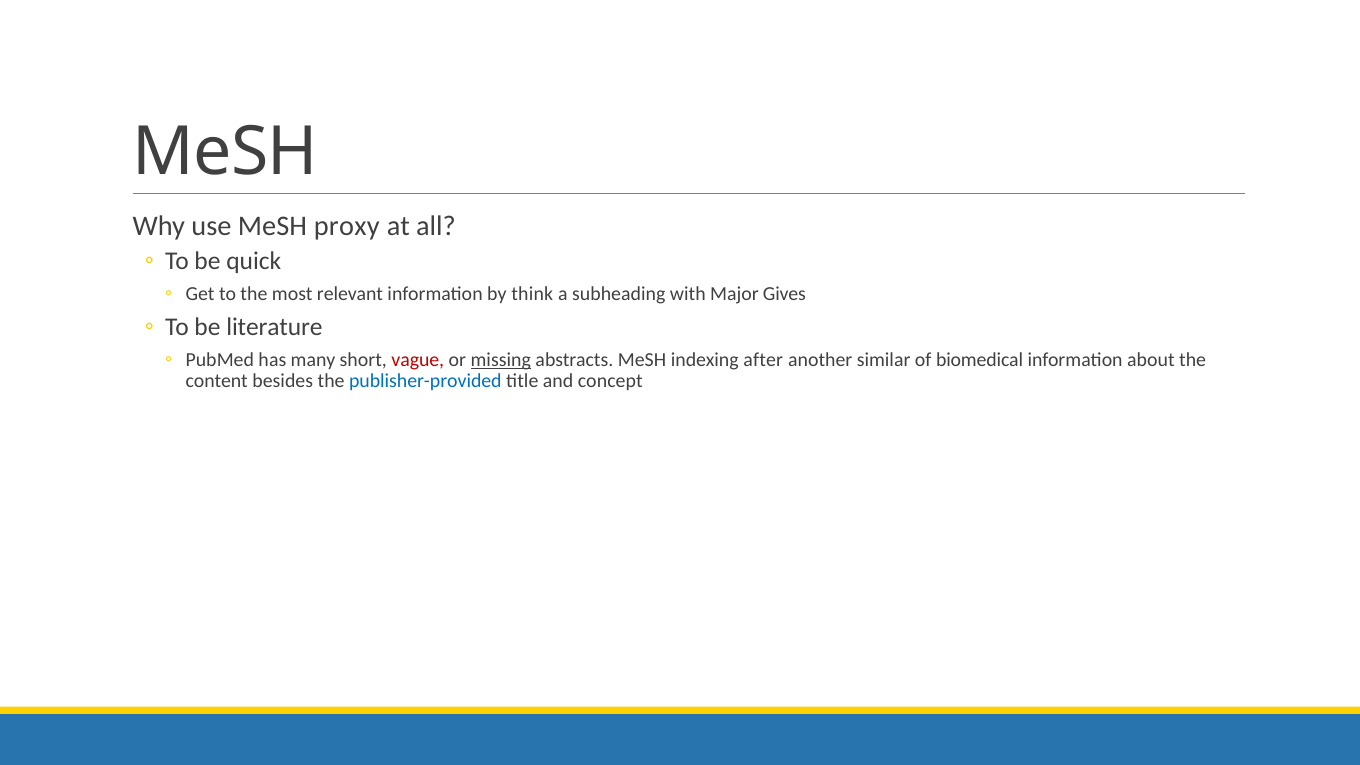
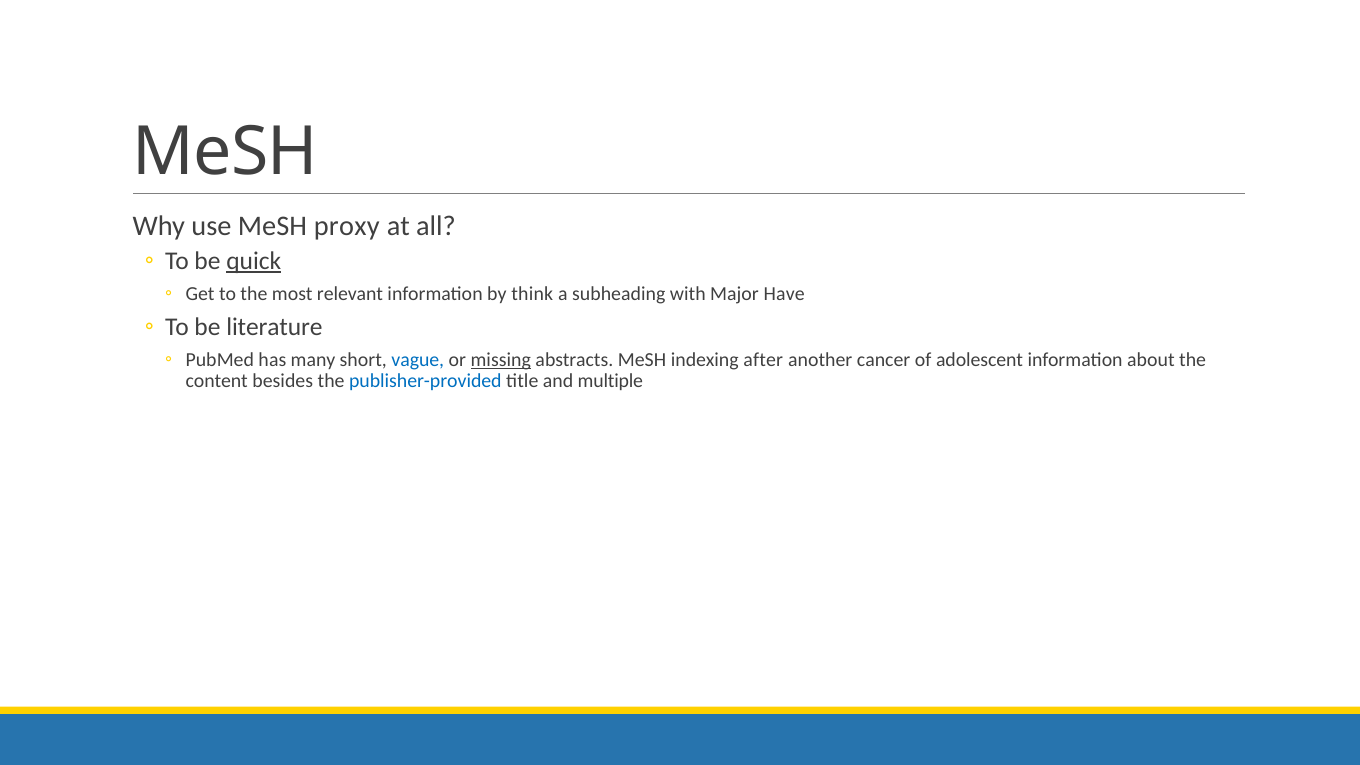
quick underline: none -> present
Gives: Gives -> Have
vague colour: red -> blue
similar: similar -> cancer
biomedical: biomedical -> adolescent
concept: concept -> multiple
